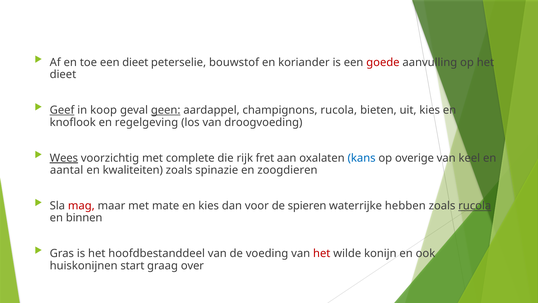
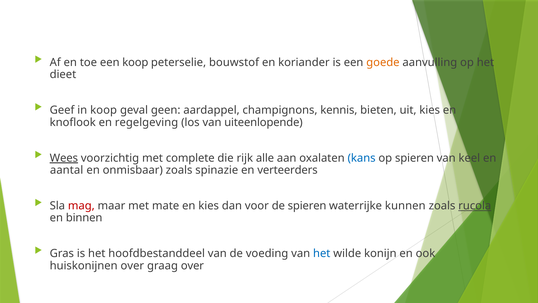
een dieet: dieet -> koop
goede colour: red -> orange
Geef underline: present -> none
geen underline: present -> none
champignons rucola: rucola -> kennis
droogvoeding: droogvoeding -> uiteenlopende
fret: fret -> alle
op overige: overige -> spieren
kwaliteiten: kwaliteiten -> onmisbaar
zoogdieren: zoogdieren -> verteerders
hebben: hebben -> kunnen
het at (322, 253) colour: red -> blue
huiskonijnen start: start -> over
